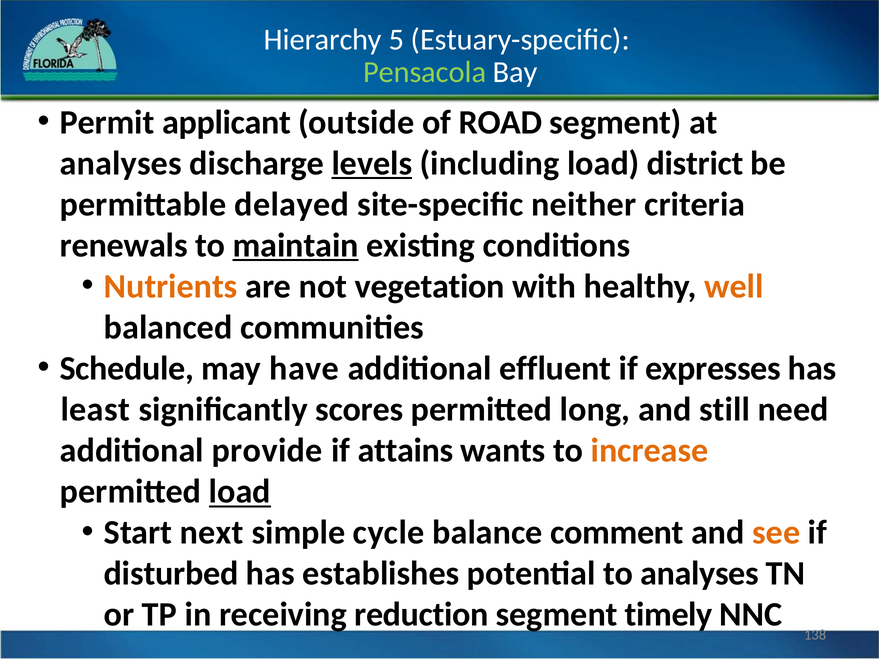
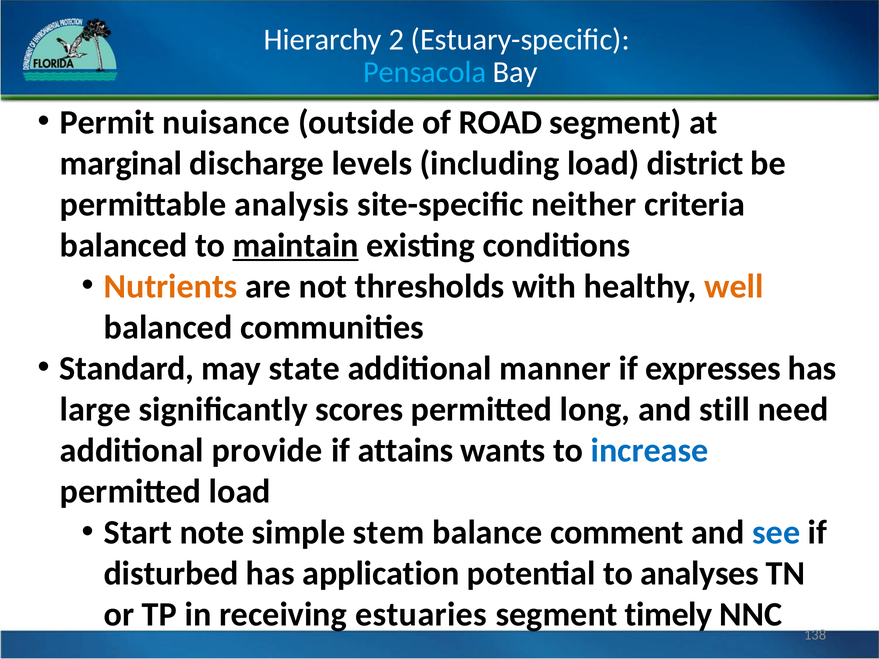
5: 5 -> 2
Pensacola colour: light green -> light blue
applicant: applicant -> nuisance
analyses at (121, 163): analyses -> marginal
levels underline: present -> none
delayed: delayed -> analysis
renewals at (124, 246): renewals -> balanced
vegetation: vegetation -> thresholds
Schedule: Schedule -> Standard
have: have -> state
effluent: effluent -> manner
least: least -> large
increase colour: orange -> blue
load at (240, 492) underline: present -> none
next: next -> note
cycle: cycle -> stem
see colour: orange -> blue
establishes: establishes -> application
reduction: reduction -> estuaries
